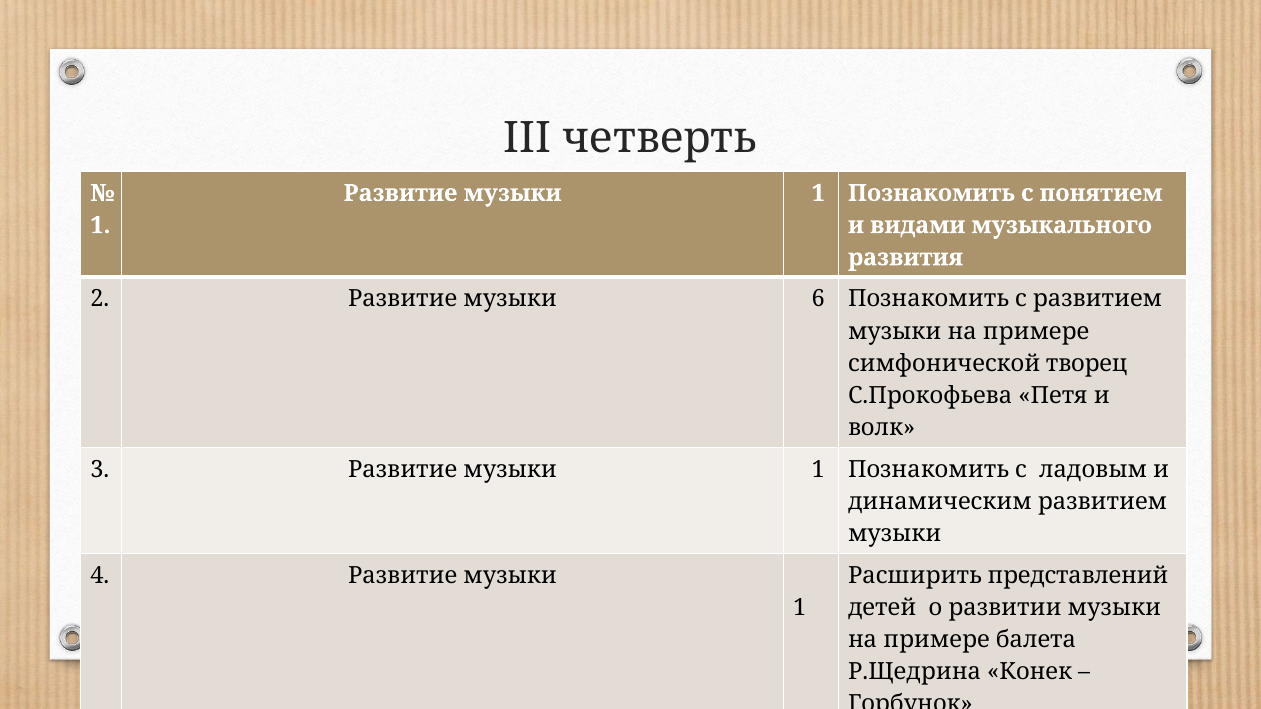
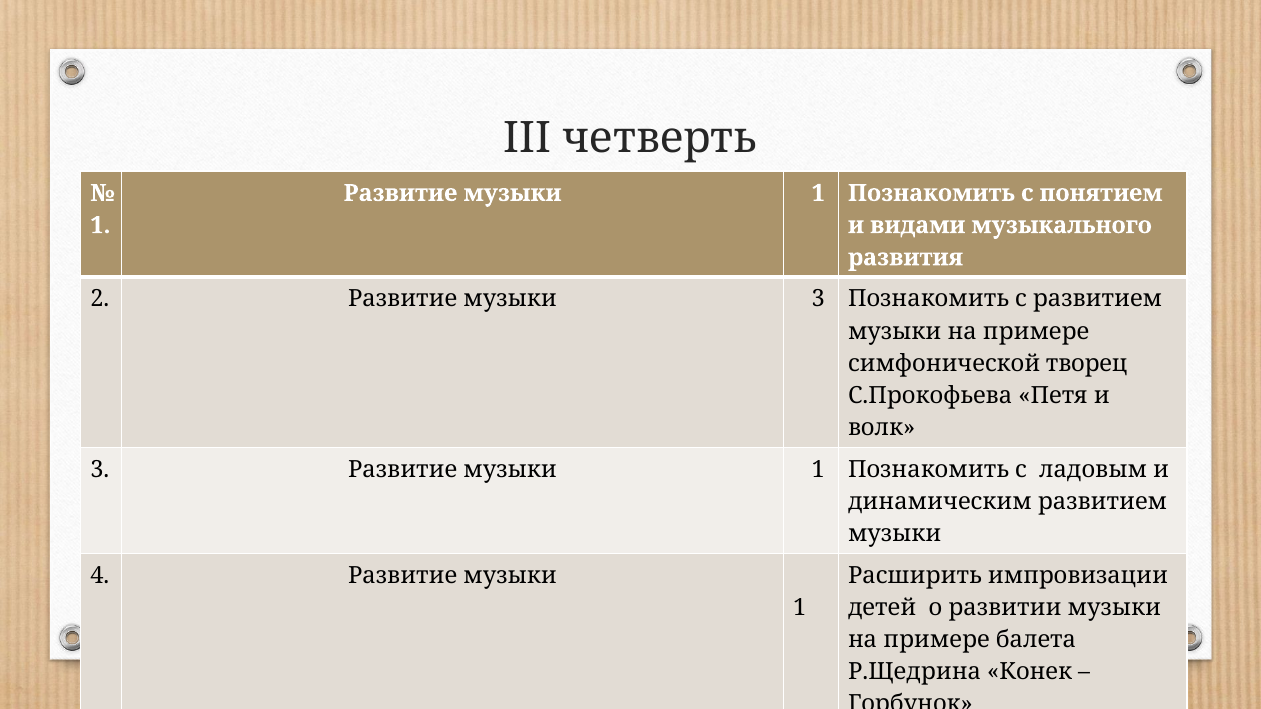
музыки 6: 6 -> 3
представлений: представлений -> импровизации
